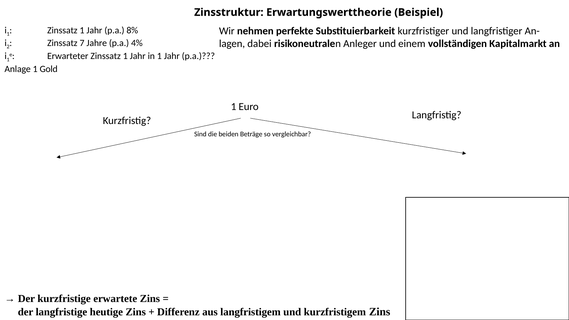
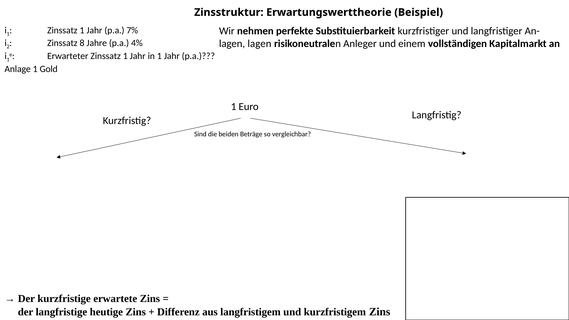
8%: 8% -> 7%
7: 7 -> 8
lagen dabei: dabei -> lagen
